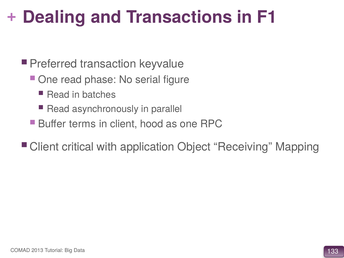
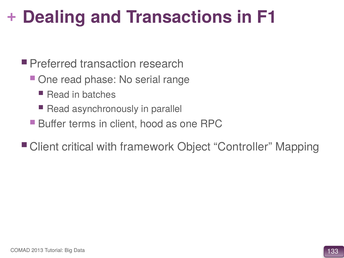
keyvalue: keyvalue -> research
figure: figure -> range
application: application -> framework
Receiving: Receiving -> Controller
